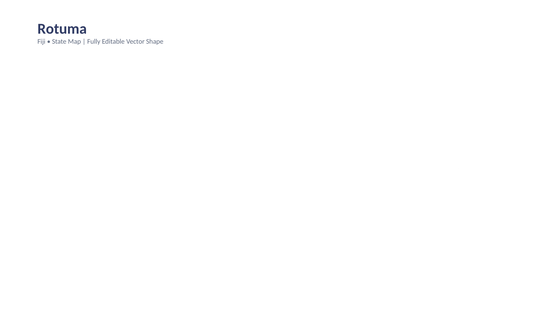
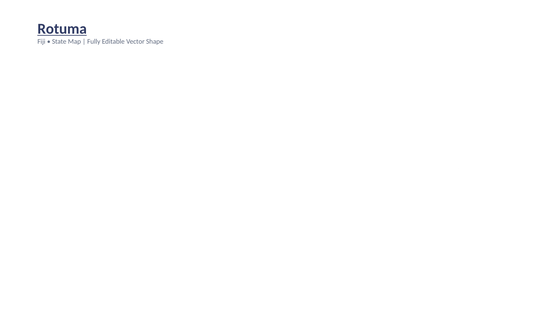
Rotuma underline: none -> present
